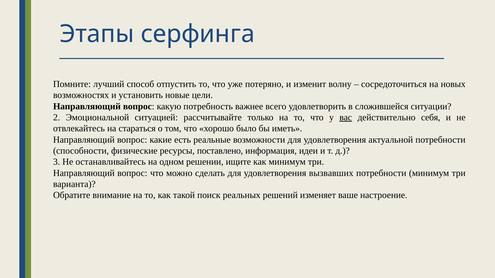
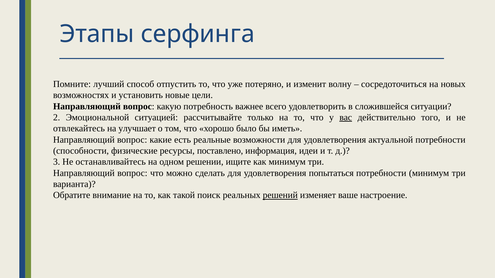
себя: себя -> того
стараться: стараться -> улучшает
вызвавших: вызвавших -> попытаться
решений underline: none -> present
